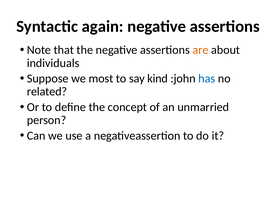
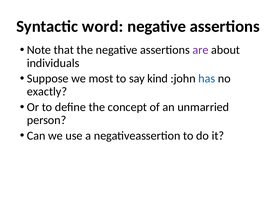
again: again -> word
are colour: orange -> purple
related: related -> exactly
